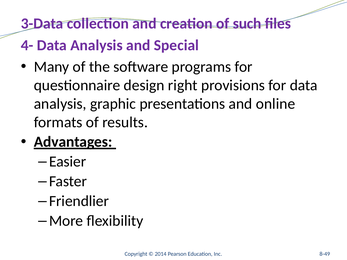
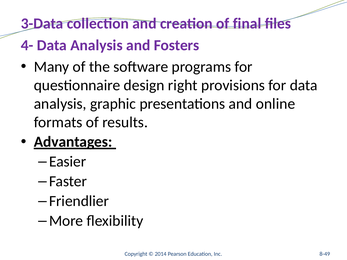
such: such -> final
Special: Special -> Fosters
